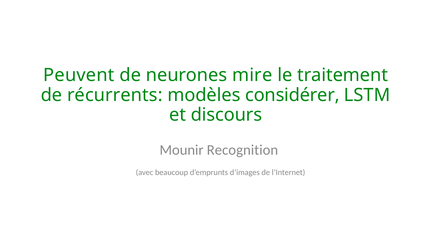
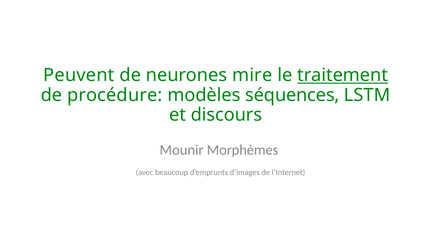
traitement underline: none -> present
récurrents: récurrents -> procédure
considérer: considérer -> séquences
Recognition: Recognition -> Morphèmes
